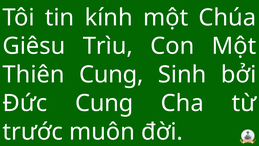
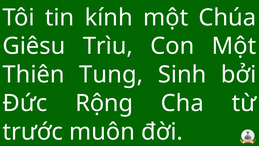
Thiên Cung: Cung -> Tung
Đức Cung: Cung -> Rộng
